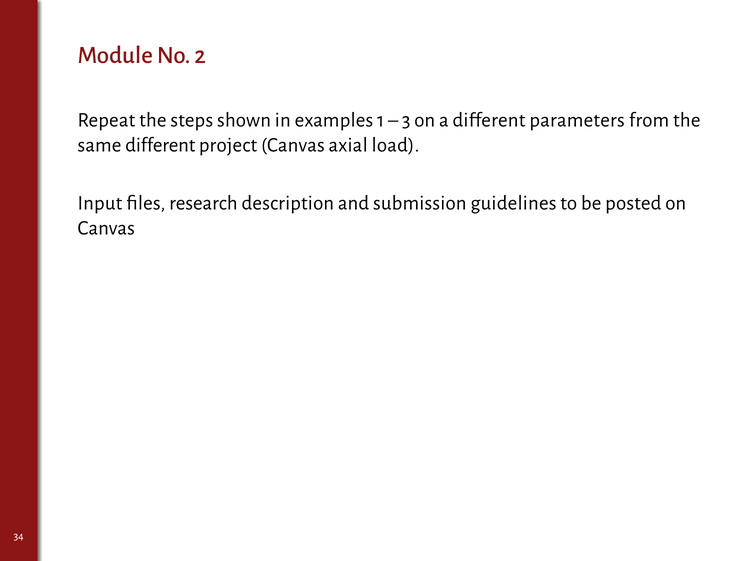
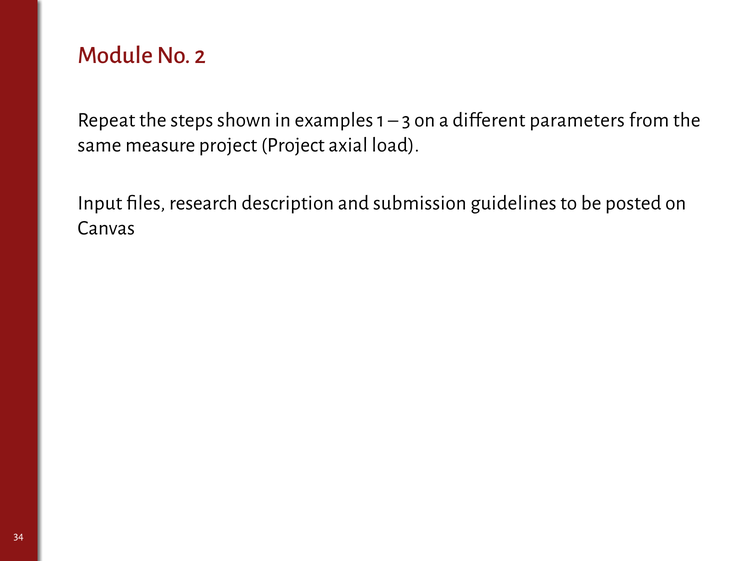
same different: different -> measure
project Canvas: Canvas -> Project
